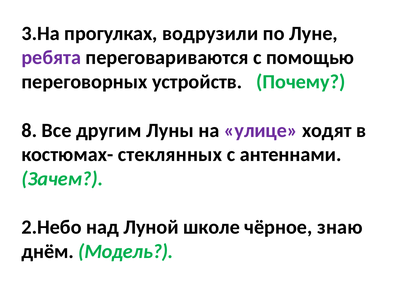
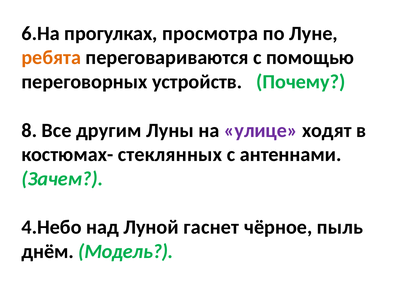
3.На: 3.На -> 6.На
водрузили: водрузили -> просмотра
ребята colour: purple -> orange
2.Небо: 2.Небо -> 4.Небо
школе: школе -> гаснет
знаю: знаю -> пыль
